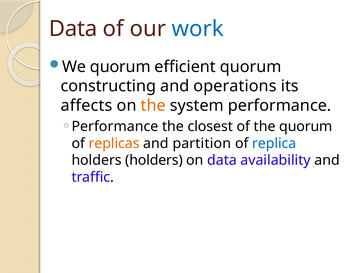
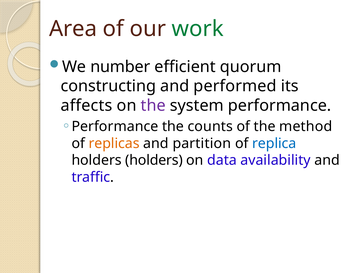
Data at (73, 29): Data -> Area
work colour: blue -> green
We quorum: quorum -> number
operations: operations -> performed
the at (153, 106) colour: orange -> purple
closest: closest -> counts
the quorum: quorum -> method
